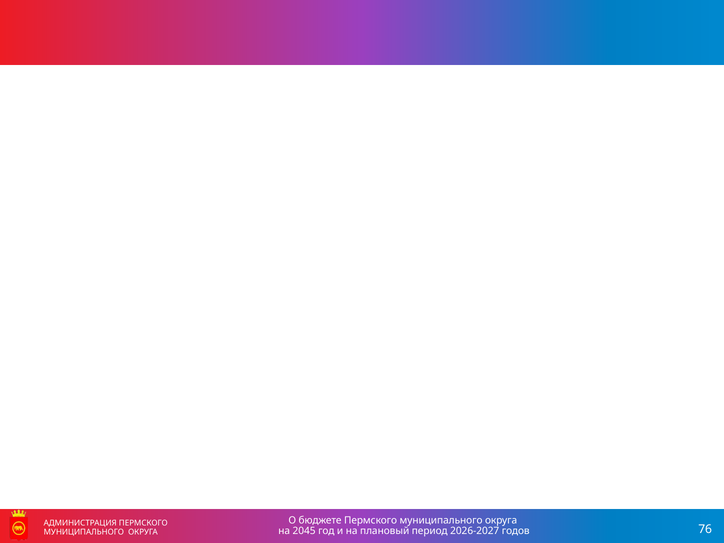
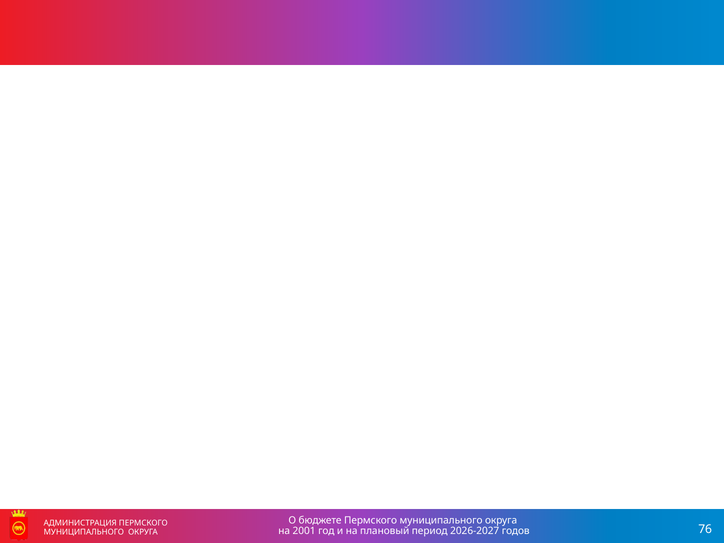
2045: 2045 -> 2001
